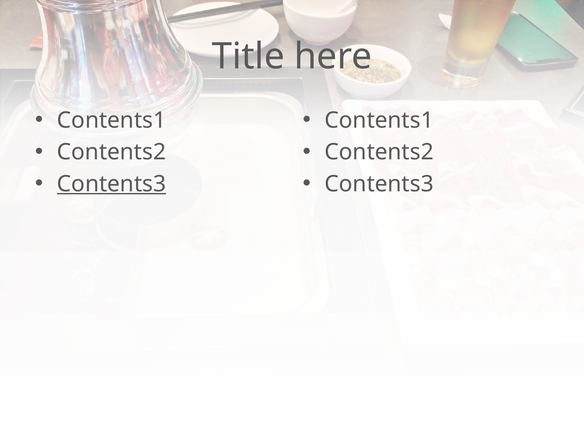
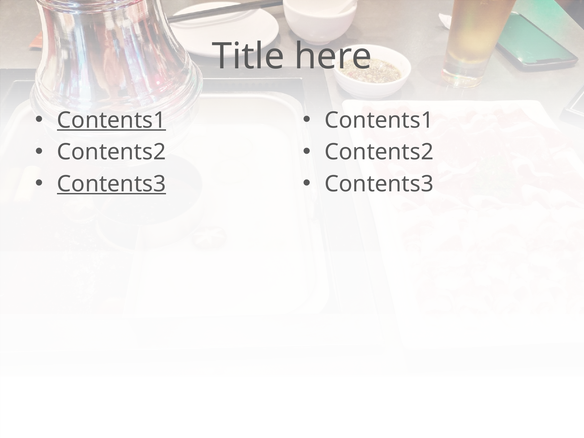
Contents1 at (111, 120) underline: none -> present
